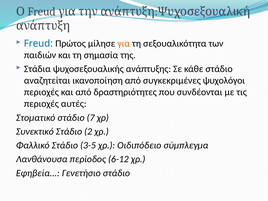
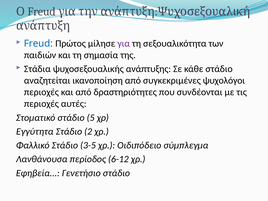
για colour: orange -> purple
7: 7 -> 5
Συνεκτικό: Συνεκτικό -> Εγγύτητα
